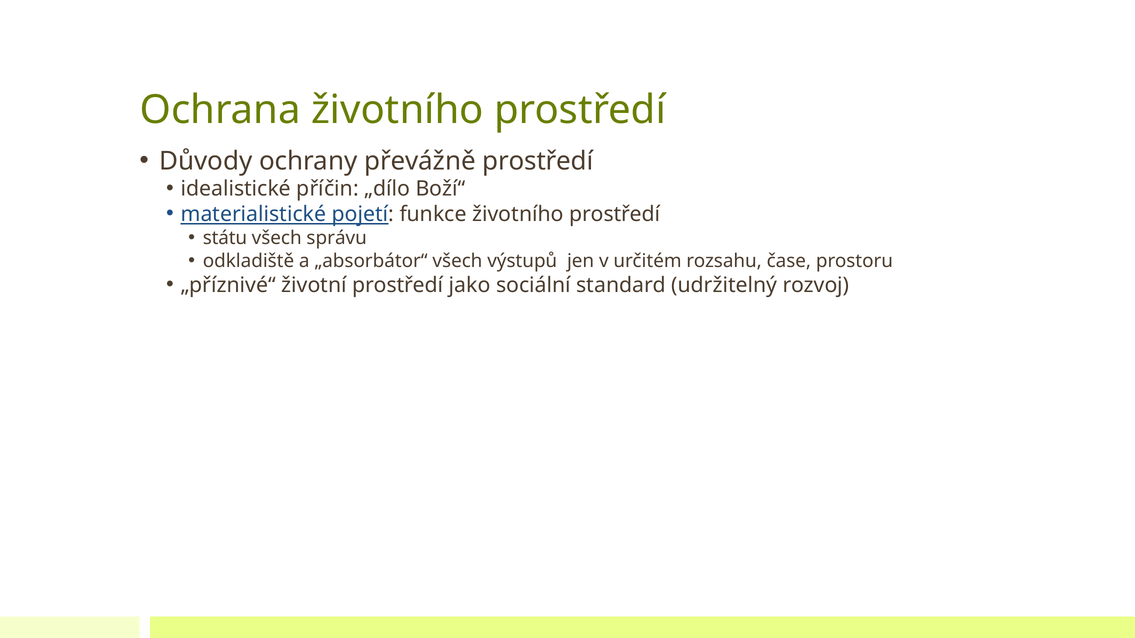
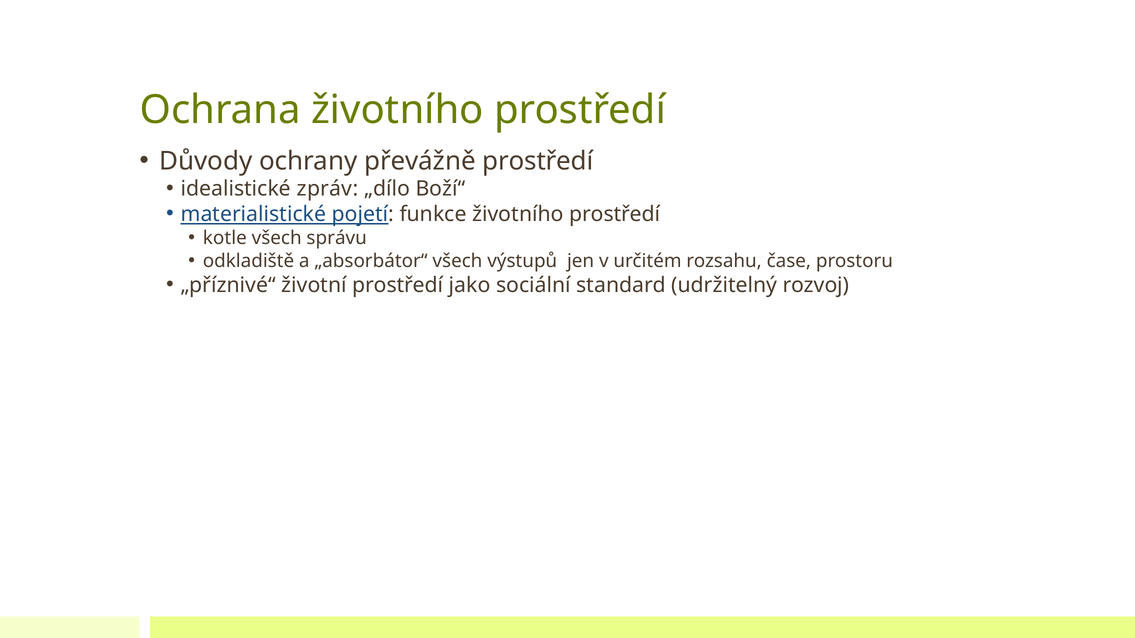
příčin: příčin -> zpráv
státu: státu -> kotle
